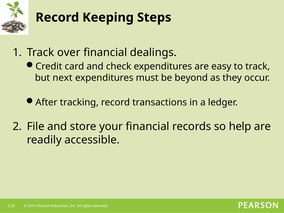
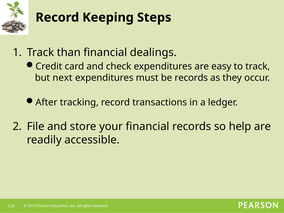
over: over -> than
be beyond: beyond -> records
